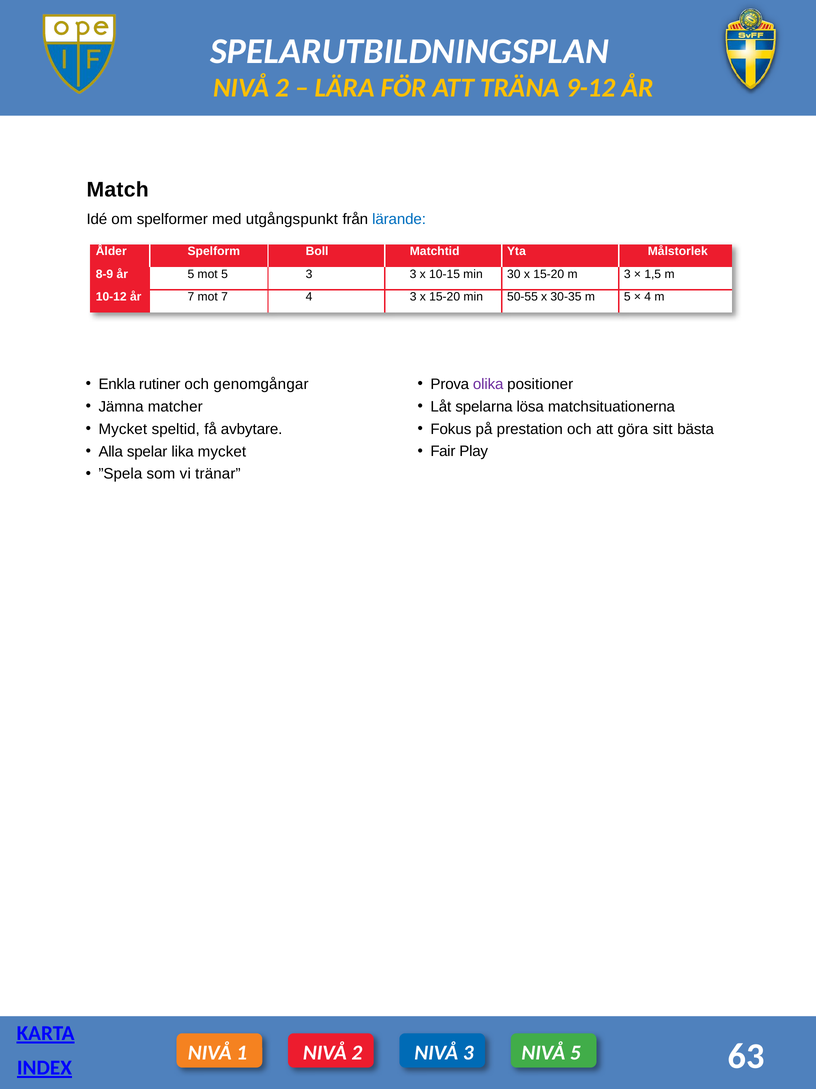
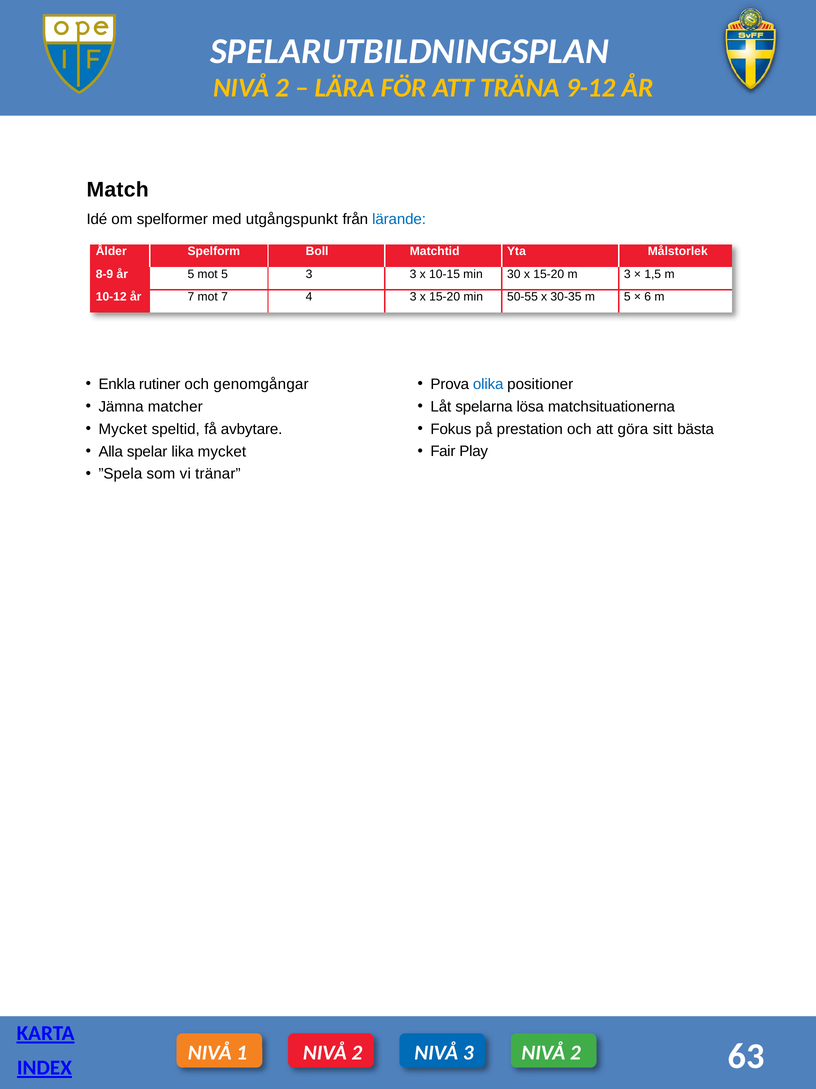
4 at (648, 296): 4 -> 6
olika colour: purple -> blue
3 NIVÅ 5: 5 -> 2
